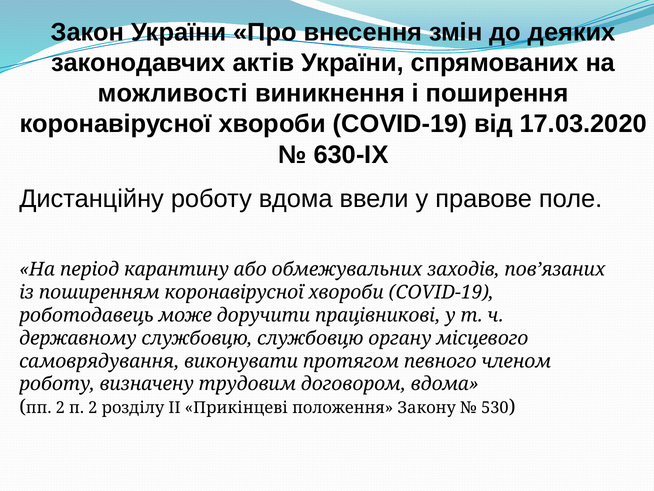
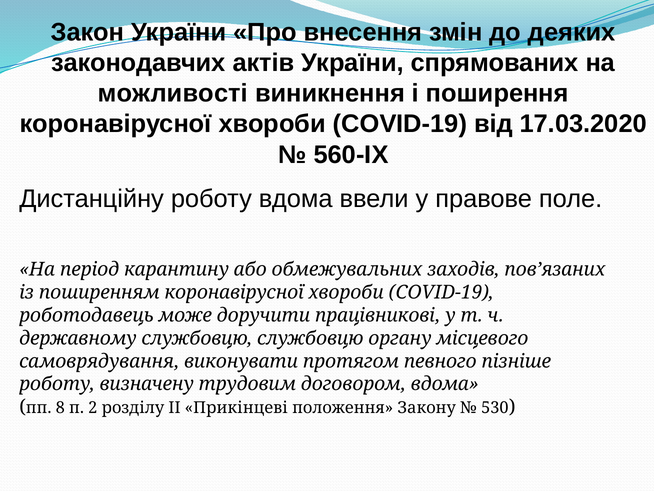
630-ІХ: 630-ІХ -> 560-ІХ
членом: членом -> пізніше
пп 2: 2 -> 8
